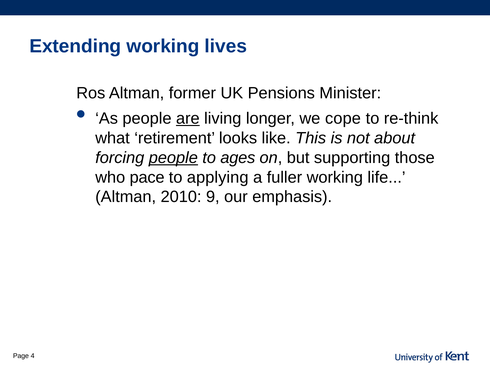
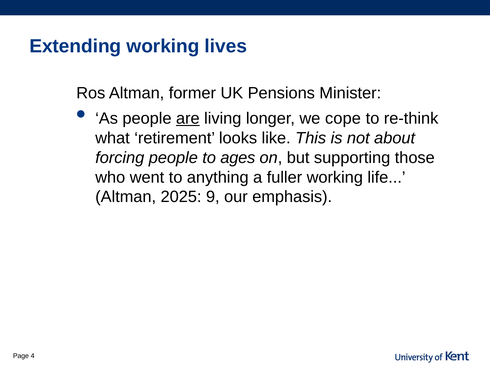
people at (173, 157) underline: present -> none
pace: pace -> went
applying: applying -> anything
2010: 2010 -> 2025
